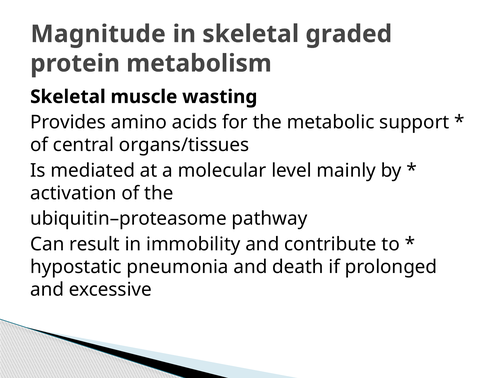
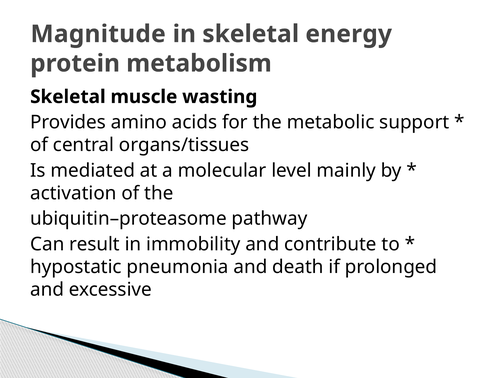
graded: graded -> energy
